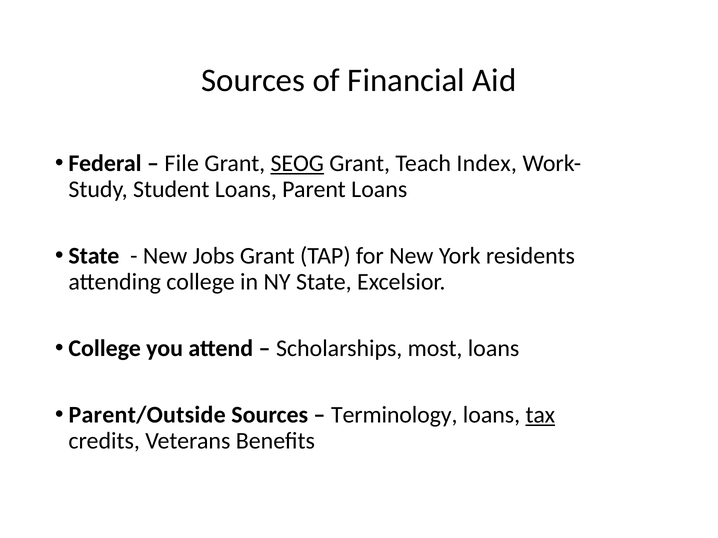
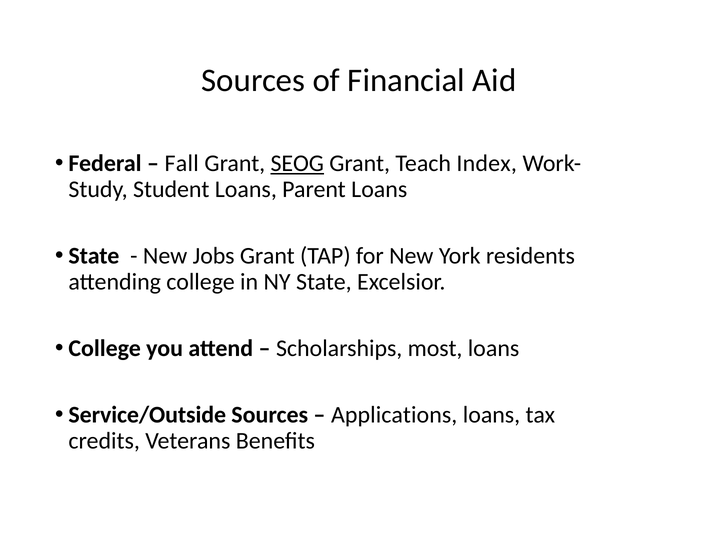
File: File -> Fall
Parent/Outside: Parent/Outside -> Service/Outside
Terminology: Terminology -> Applications
tax underline: present -> none
